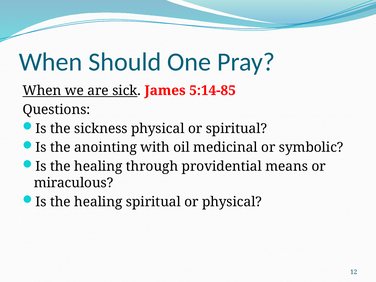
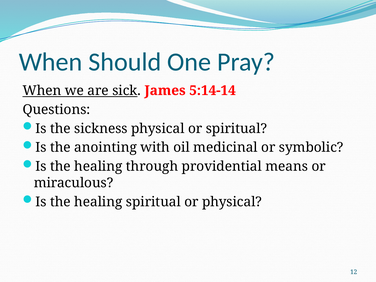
5:14-85: 5:14-85 -> 5:14-14
